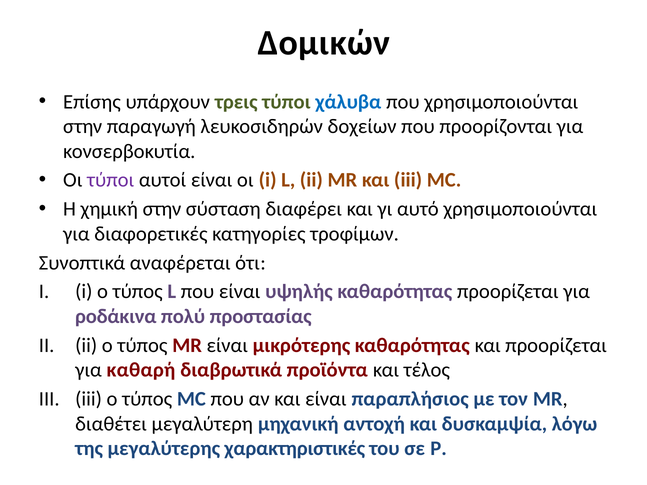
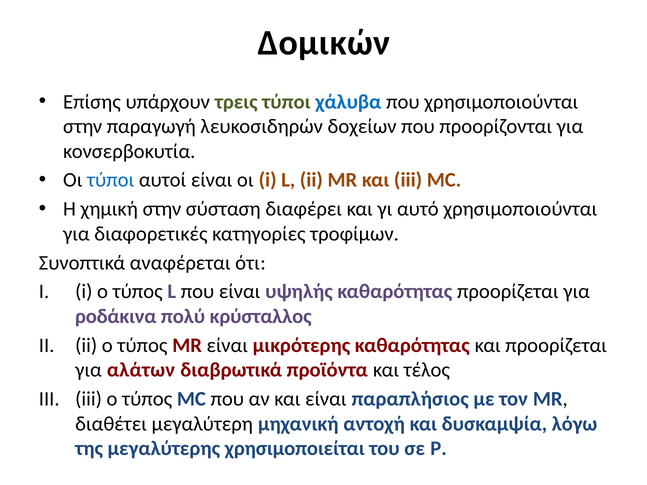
τύποι at (111, 180) colour: purple -> blue
προστασίας: προστασίας -> κρύσταλλος
καθαρή: καθαρή -> αλάτων
χαρακτηριστικές: χαρακτηριστικές -> χρησιμοποιείται
